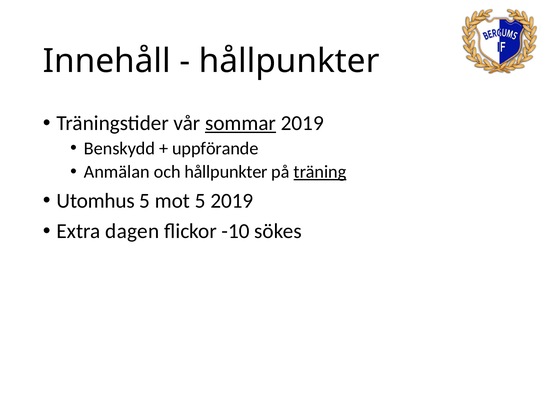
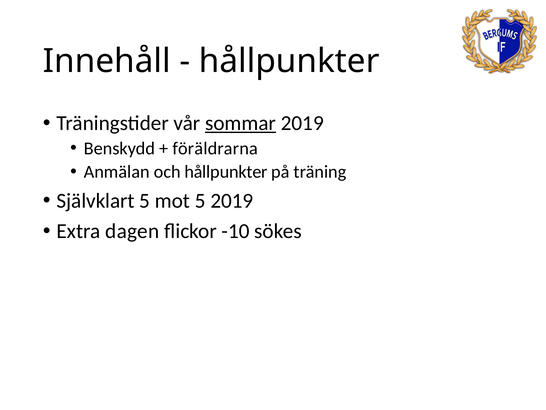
uppförande: uppförande -> föräldrarna
träning underline: present -> none
Utomhus: Utomhus -> Självklart
